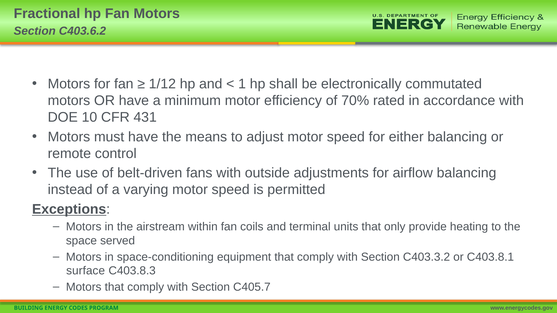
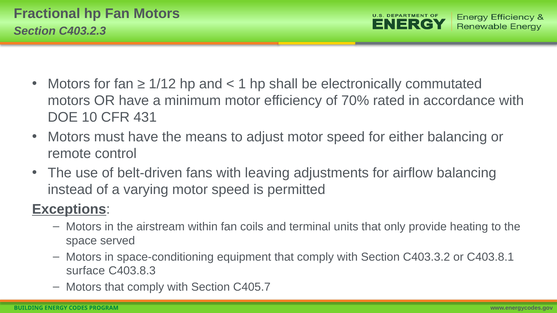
C403.6.2: C403.6.2 -> C403.2.3
outside: outside -> leaving
